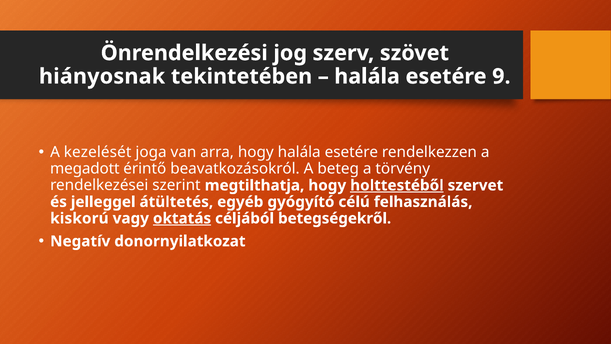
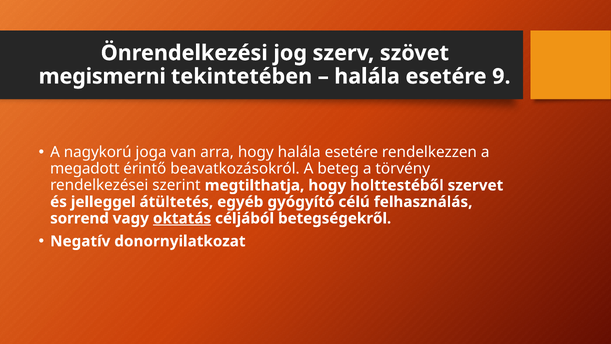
hiányosnak: hiányosnak -> megismerni
kezelését: kezelését -> nagykorú
holttestéből underline: present -> none
kiskorú: kiskorú -> sorrend
